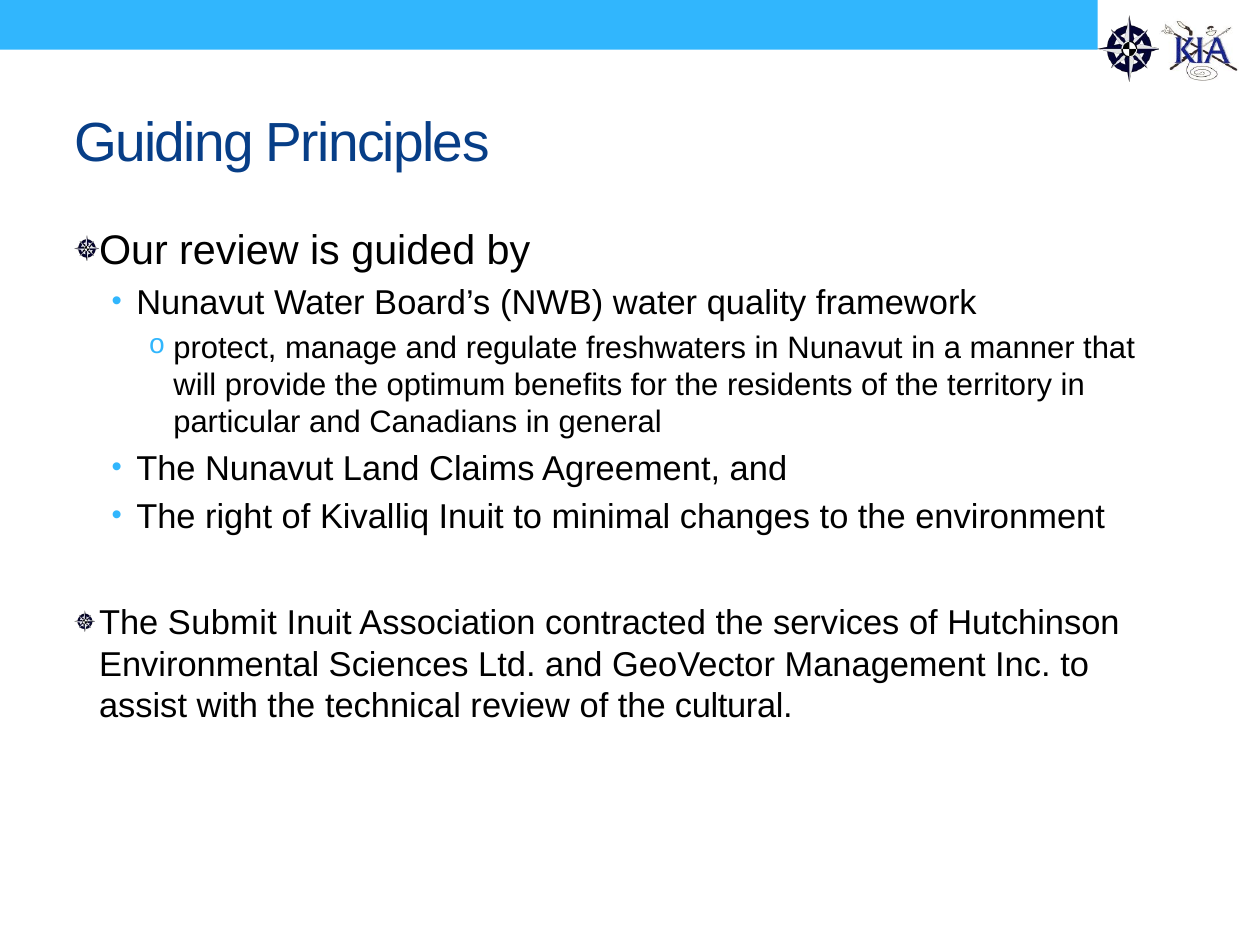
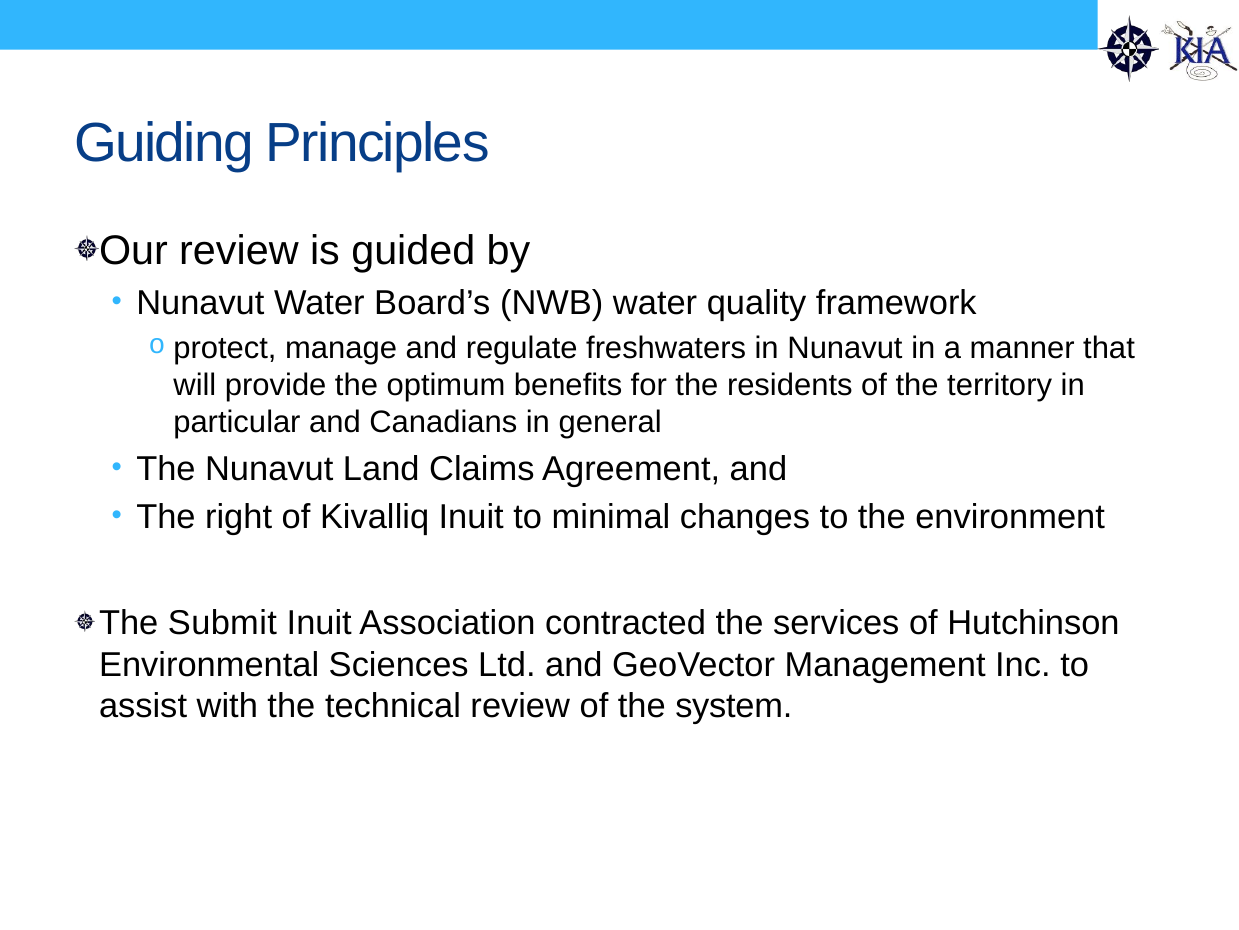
cultural: cultural -> system
